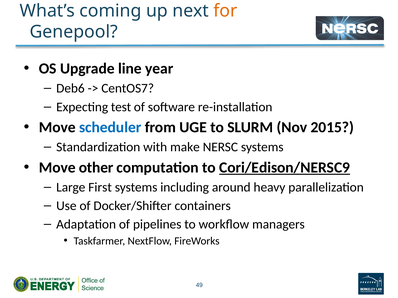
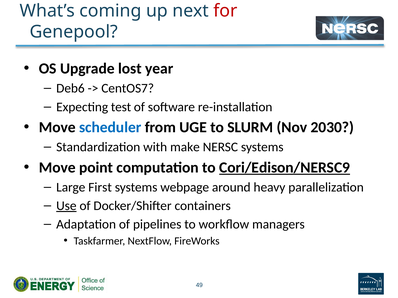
for colour: orange -> red
line: line -> lost
2015: 2015 -> 2030
other: other -> point
including: including -> webpage
Use underline: none -> present
